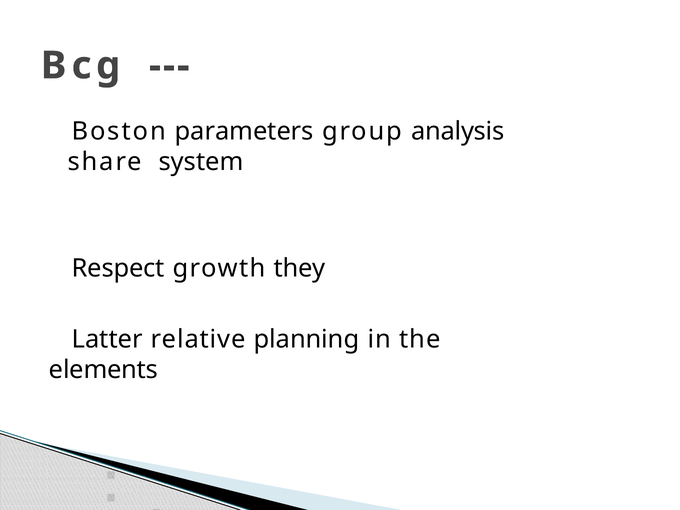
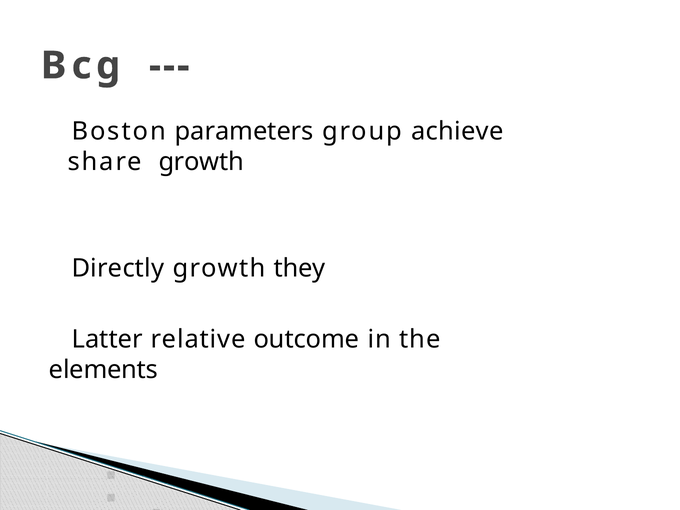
analysis: analysis -> achieve
share system: system -> growth
Respect: Respect -> Directly
planning: planning -> outcome
